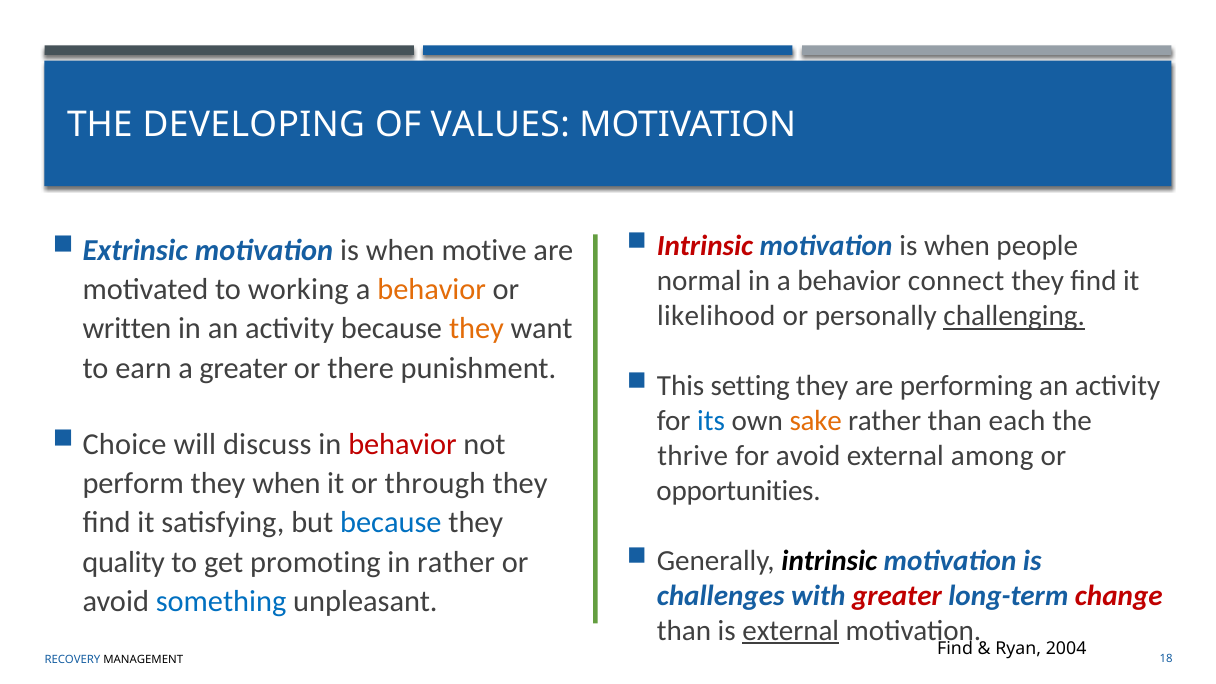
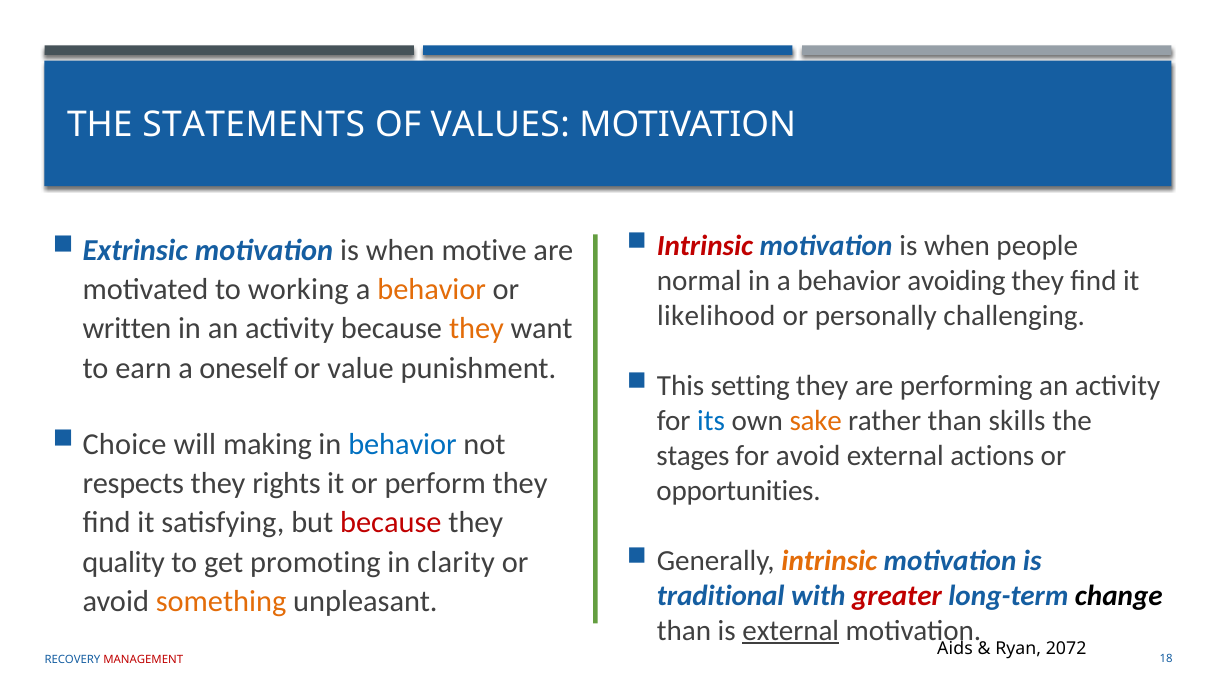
DEVELOPING: DEVELOPING -> STATEMENTS
connect: connect -> avoiding
challenging underline: present -> none
a greater: greater -> oneself
there: there -> value
each: each -> skills
discuss: discuss -> making
behavior at (402, 444) colour: red -> blue
thrive: thrive -> stages
among: among -> actions
perform: perform -> respects
they when: when -> rights
through: through -> perform
because at (391, 523) colour: blue -> red
intrinsic at (829, 561) colour: black -> orange
in rather: rather -> clarity
challenges: challenges -> traditional
change colour: red -> black
something colour: blue -> orange
Find at (955, 648): Find -> Aids
2004: 2004 -> 2072
MANAGEMENT colour: black -> red
